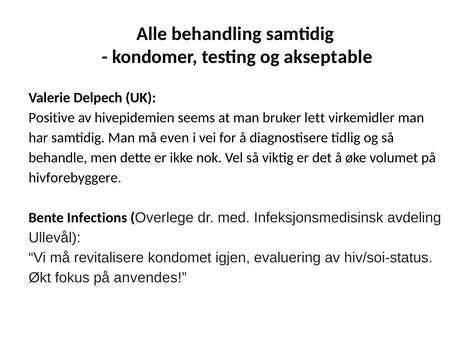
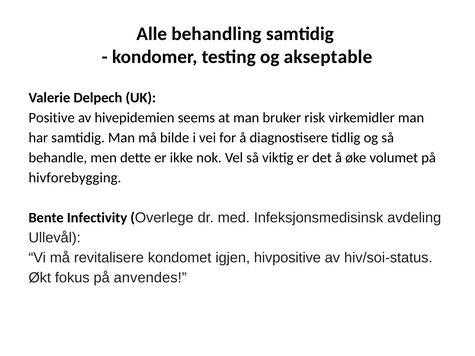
lett: lett -> risk
even: even -> bilde
hivforebyggere: hivforebyggere -> hivforebygging
Infections: Infections -> Infectivity
evaluering: evaluering -> hivpositive
